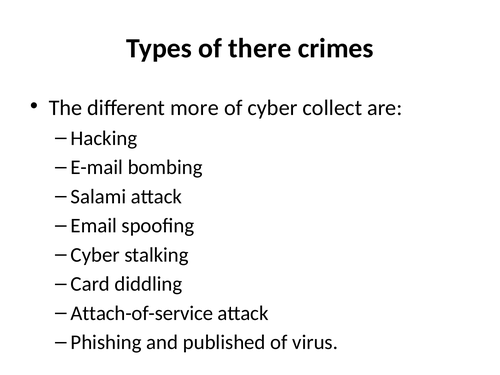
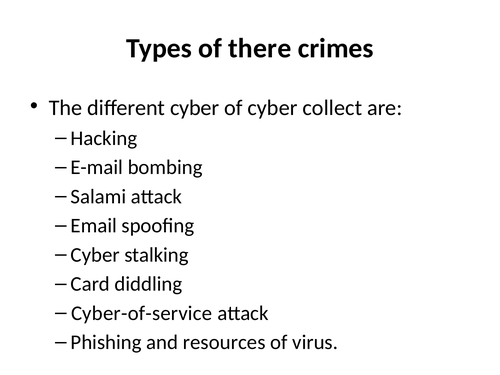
different more: more -> cyber
Attach-of-service: Attach-of-service -> Cyber-of-service
published: published -> resources
